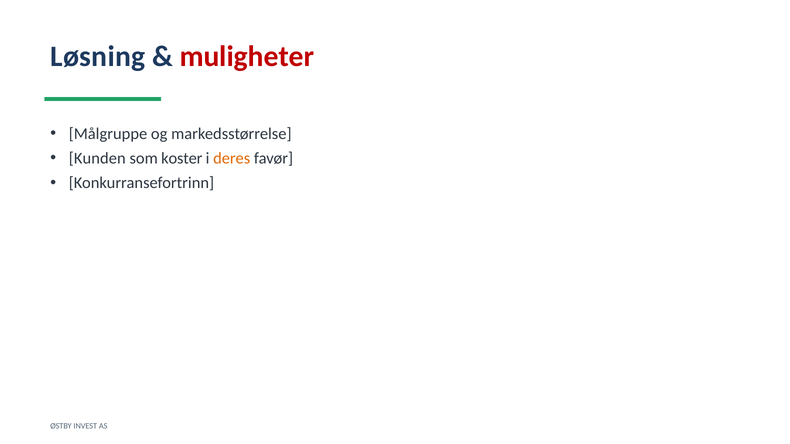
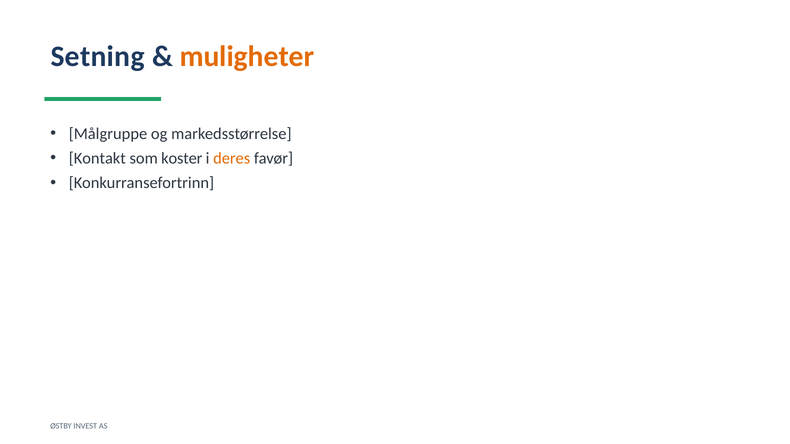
Løsning: Løsning -> Setning
muligheter colour: red -> orange
Kunden: Kunden -> Kontakt
